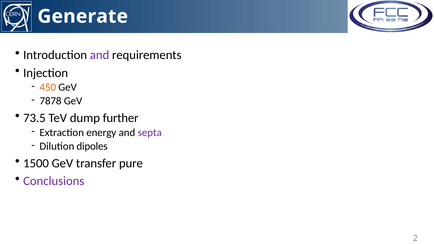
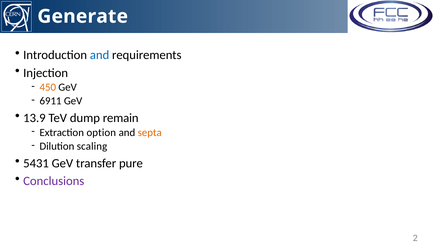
and at (100, 55) colour: purple -> blue
7878: 7878 -> 6911
73.5: 73.5 -> 13.9
further: further -> remain
energy: energy -> option
septa colour: purple -> orange
dipoles: dipoles -> scaling
1500: 1500 -> 5431
